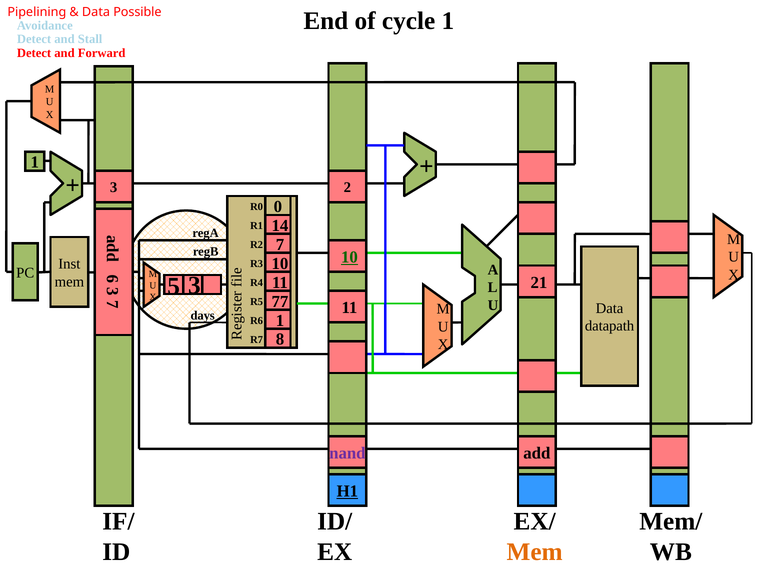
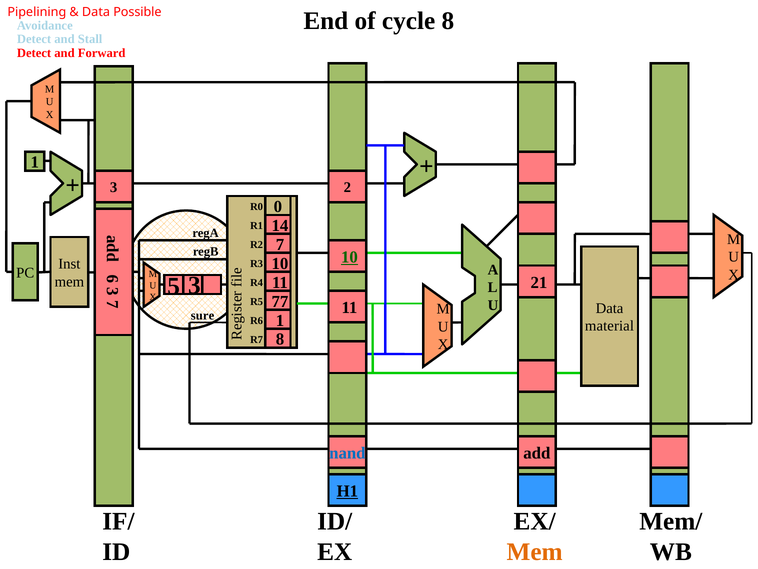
cycle 1: 1 -> 8
days: days -> sure
datapath: datapath -> material
nand colour: purple -> blue
